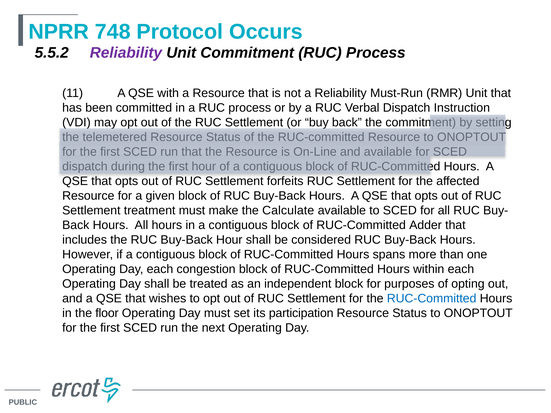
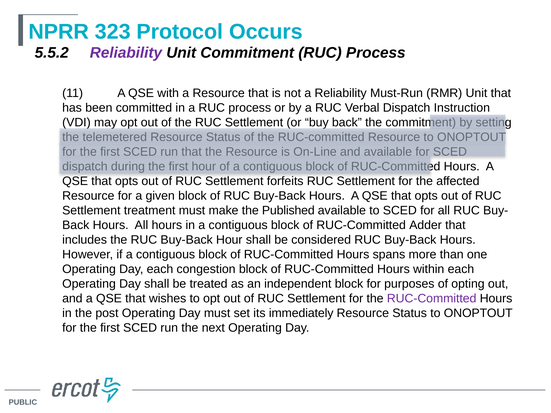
748: 748 -> 323
Calculate: Calculate -> Published
RUC-Committed at (432, 299) colour: blue -> purple
floor: floor -> post
participation: participation -> immediately
